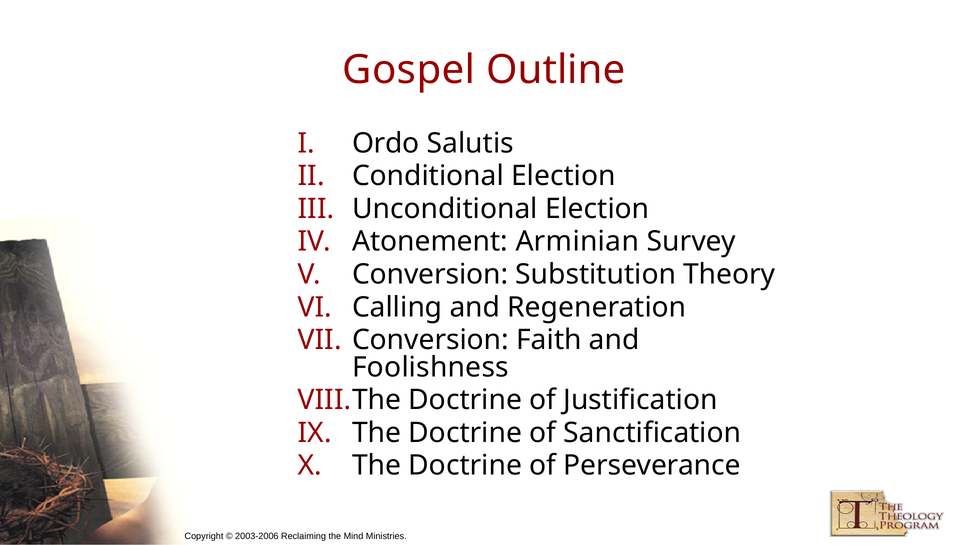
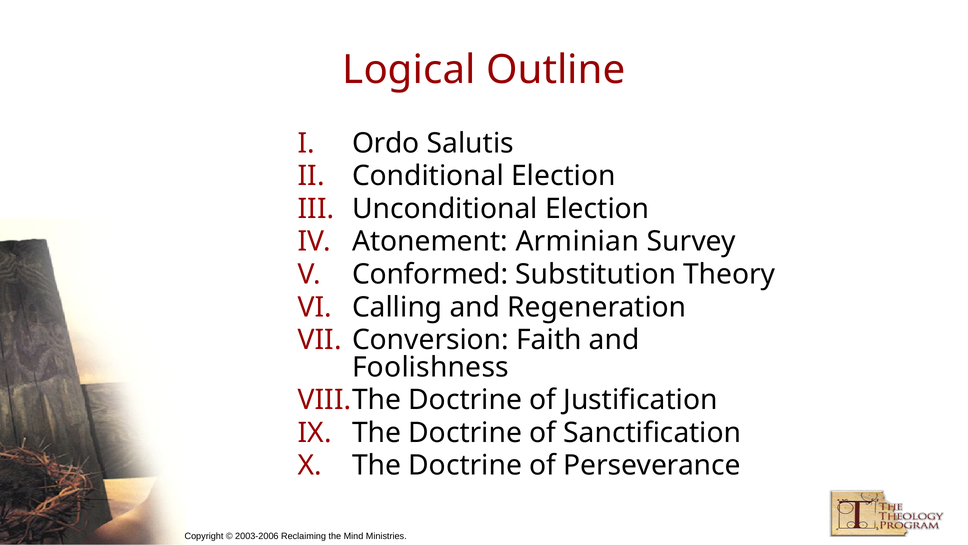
Gospel: Gospel -> Logical
Conversion at (430, 274): Conversion -> Conformed
